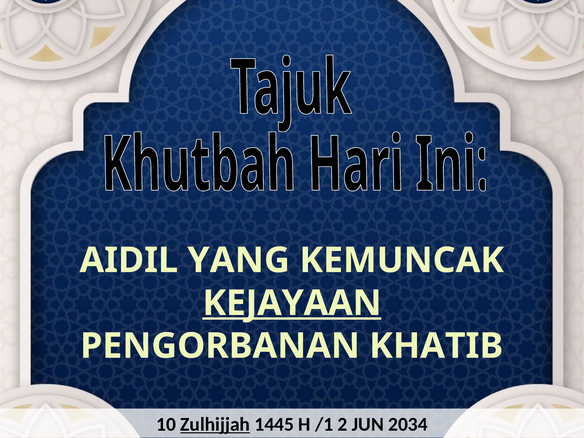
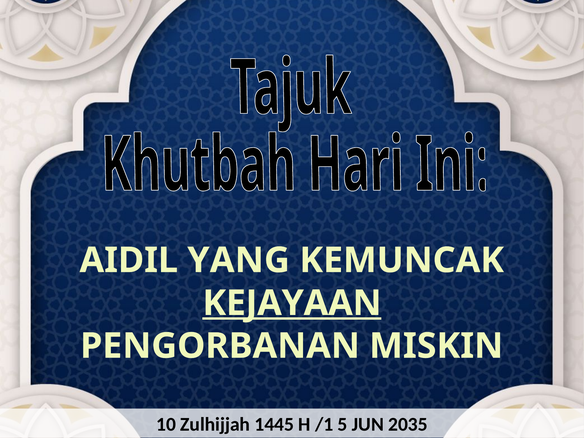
KHATIB: KHATIB -> MISKIN
Zulhijjah underline: present -> none
2: 2 -> 5
2034: 2034 -> 2035
